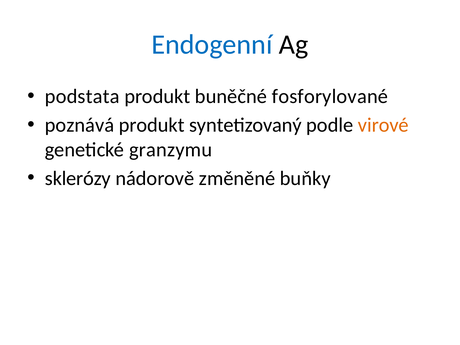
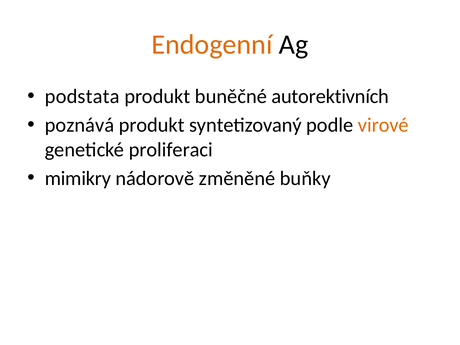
Endogenní colour: blue -> orange
fosforylované: fosforylované -> autorektivních
granzymu: granzymu -> proliferaci
sklerózy: sklerózy -> mimikry
